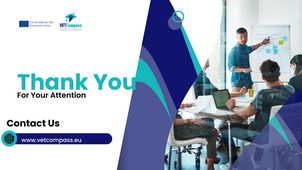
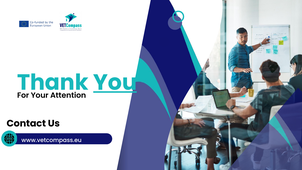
You underline: none -> present
